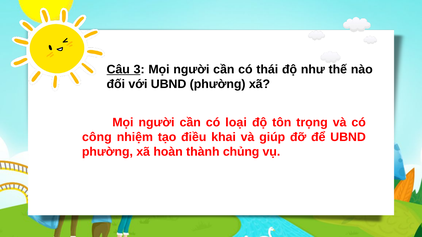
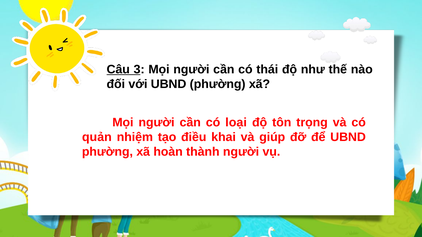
công: công -> quản
thành chủng: chủng -> người
